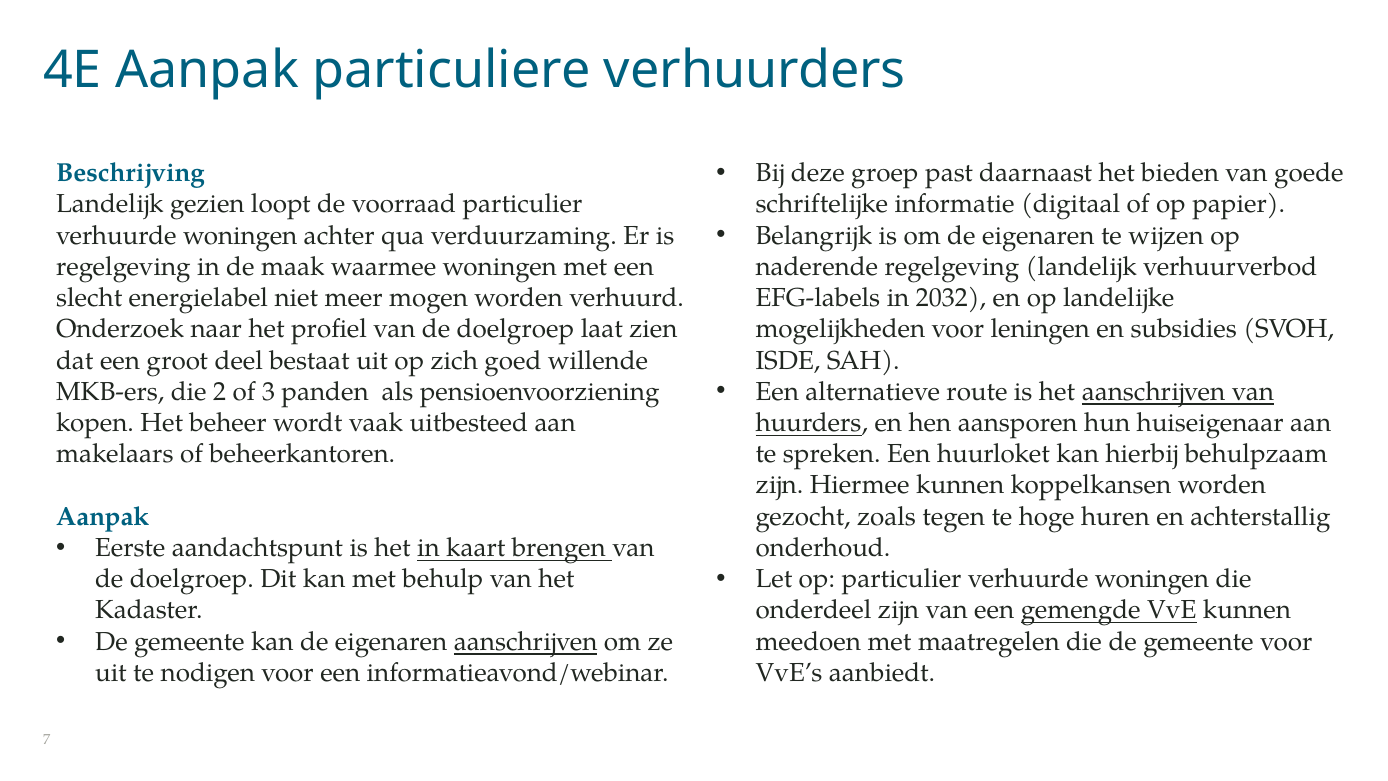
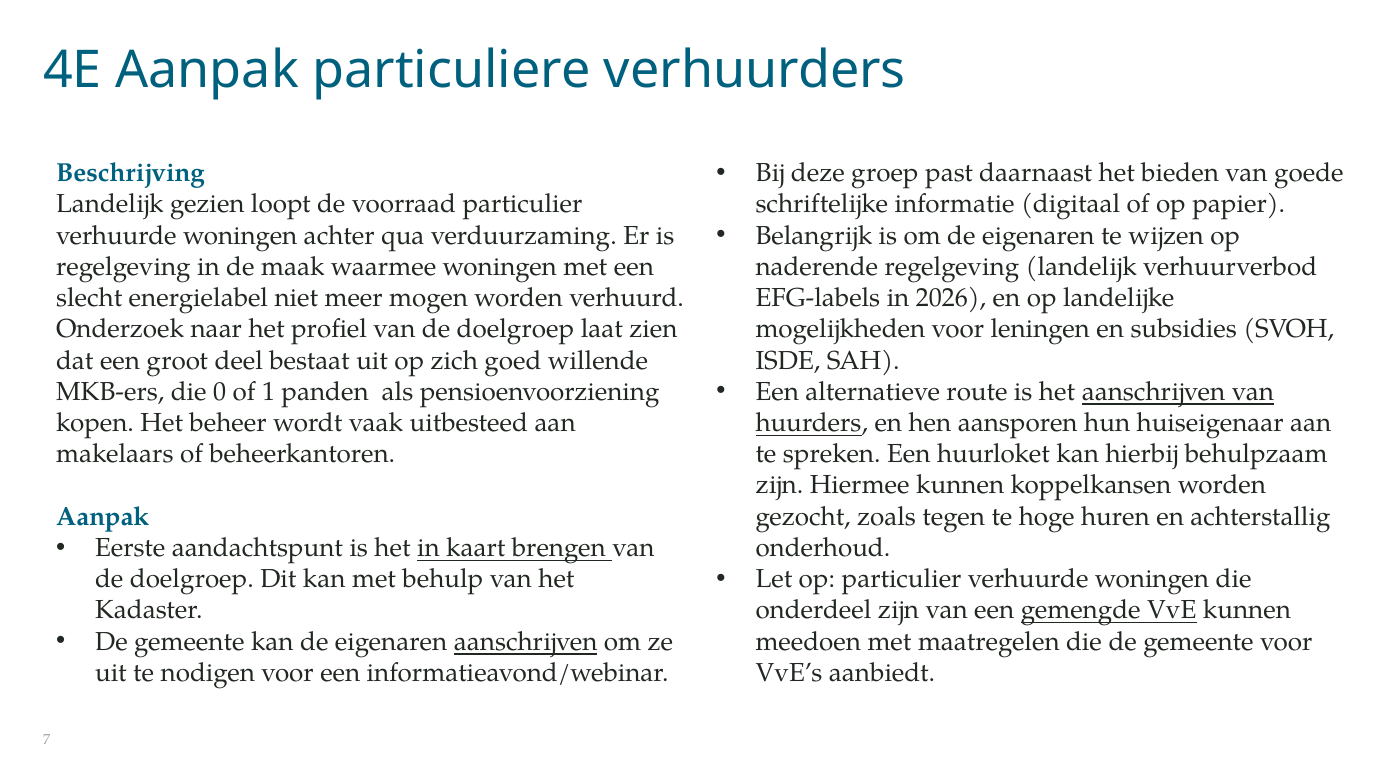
2032: 2032 -> 2026
2: 2 -> 0
3: 3 -> 1
